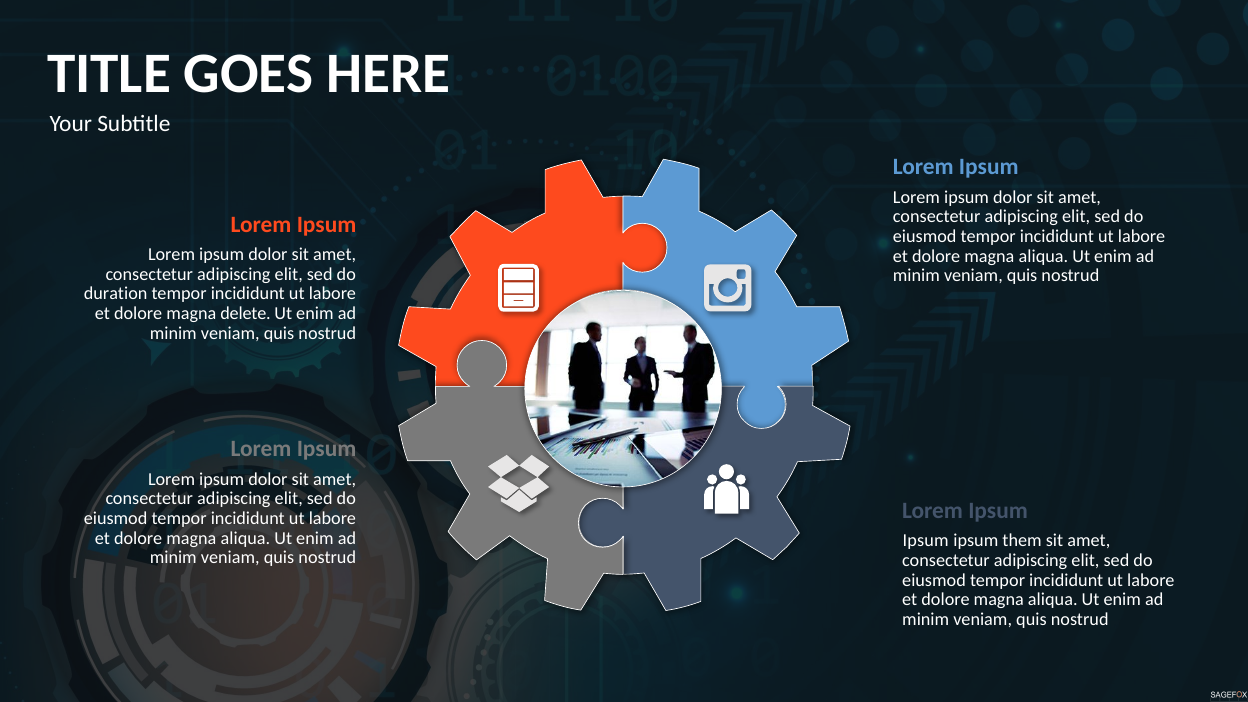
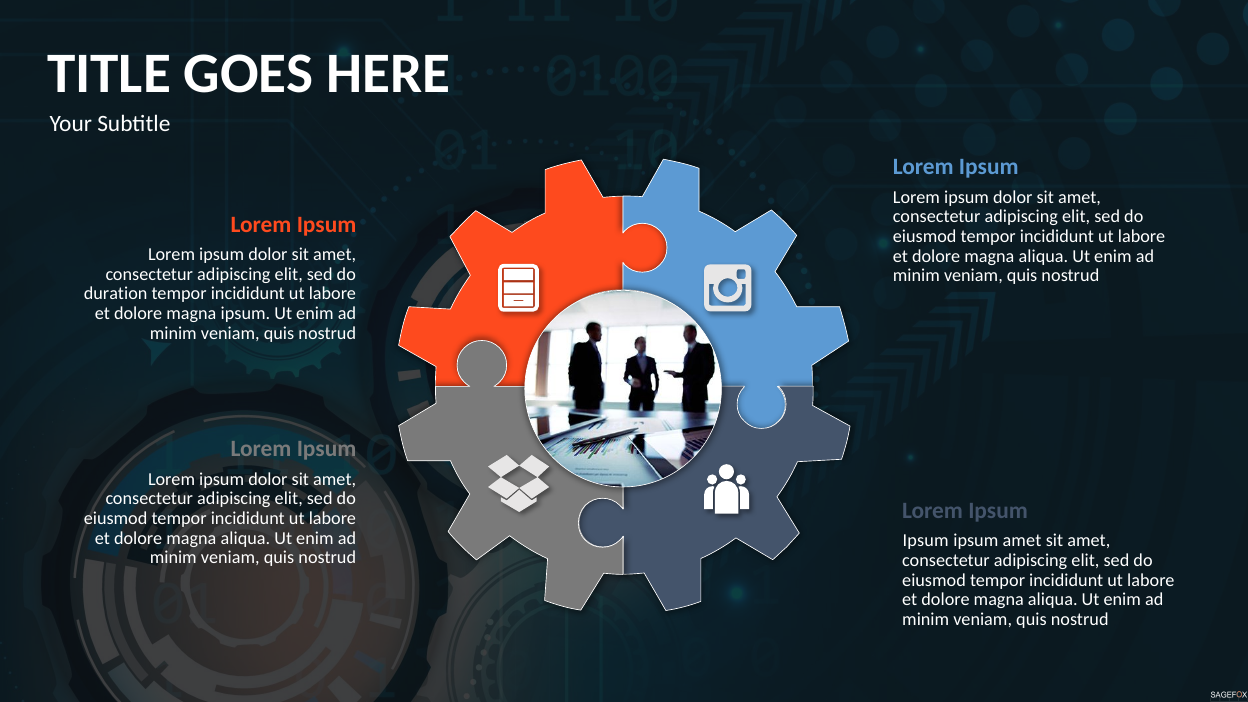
magna delete: delete -> ipsum
ipsum them: them -> amet
